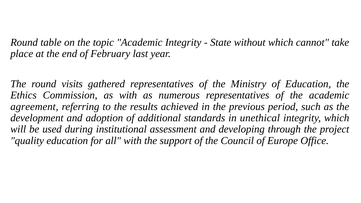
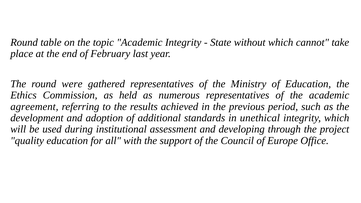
visits: visits -> were
as with: with -> held
